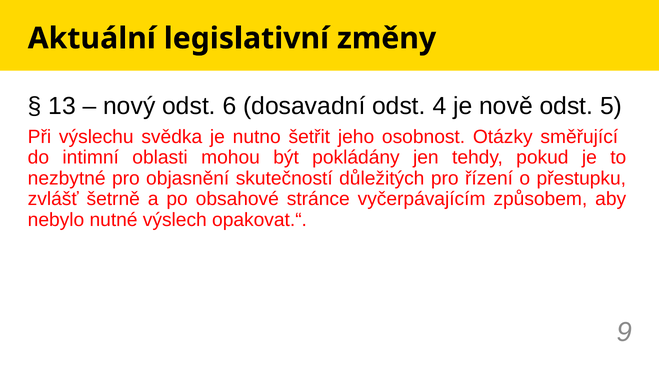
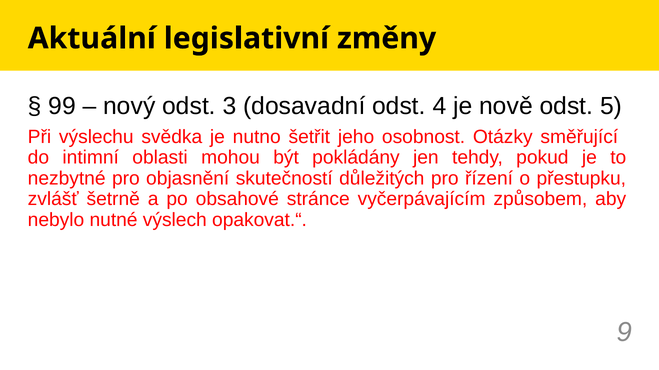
13: 13 -> 99
6: 6 -> 3
